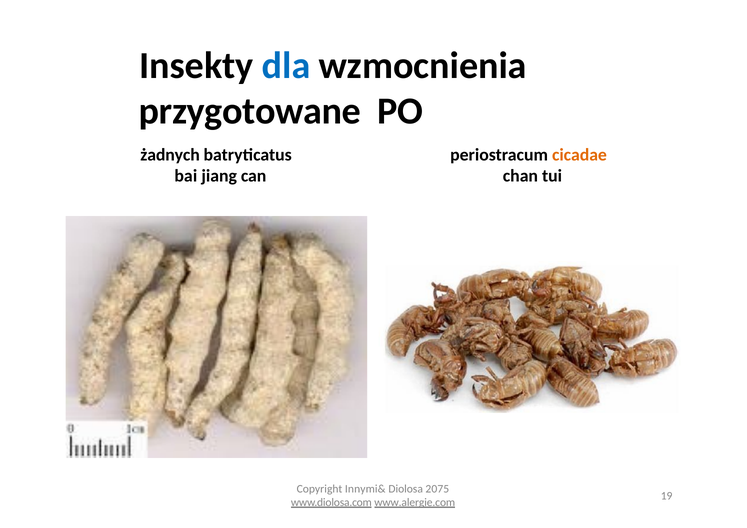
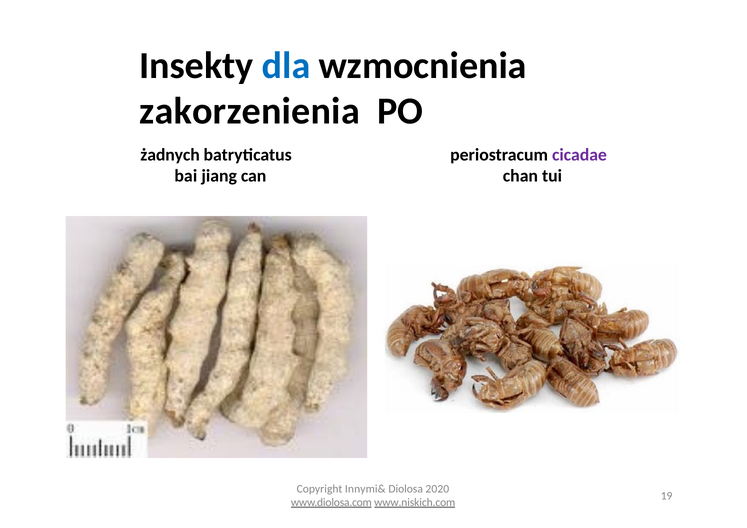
przygotowane: przygotowane -> zakorzenienia
cicadae colour: orange -> purple
2075: 2075 -> 2020
www.alergie.com: www.alergie.com -> www.niskich.com
